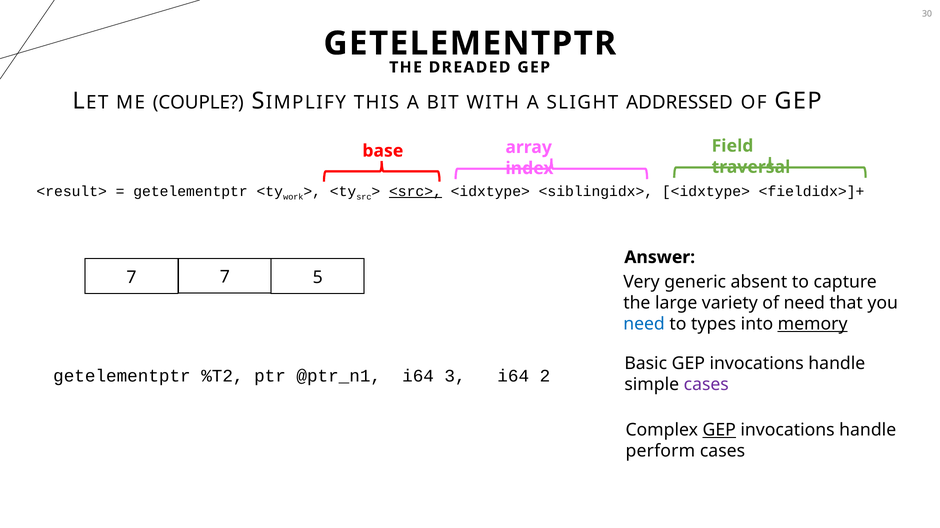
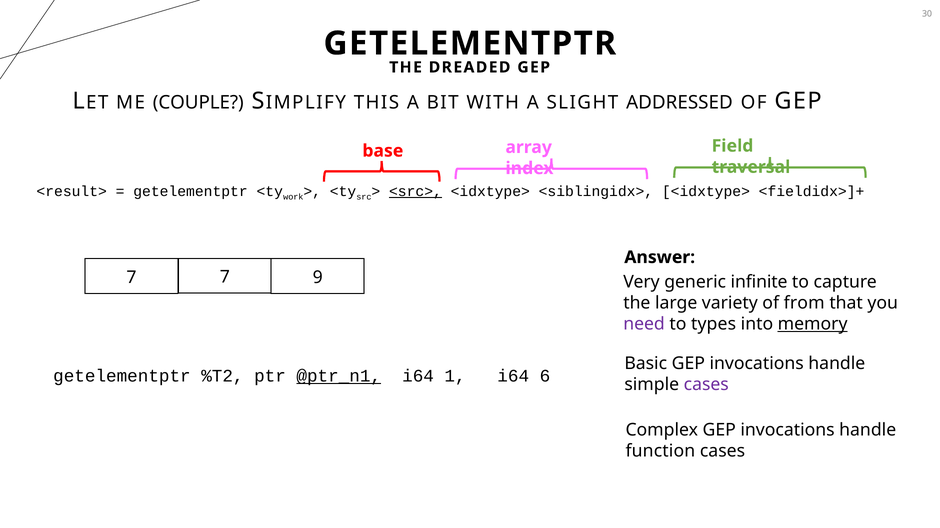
5: 5 -> 9
absent: absent -> infinite
of need: need -> from
need at (644, 324) colour: blue -> purple
@ptr_n1 underline: none -> present
3: 3 -> 1
2: 2 -> 6
GEP at (719, 430) underline: present -> none
perform: perform -> function
